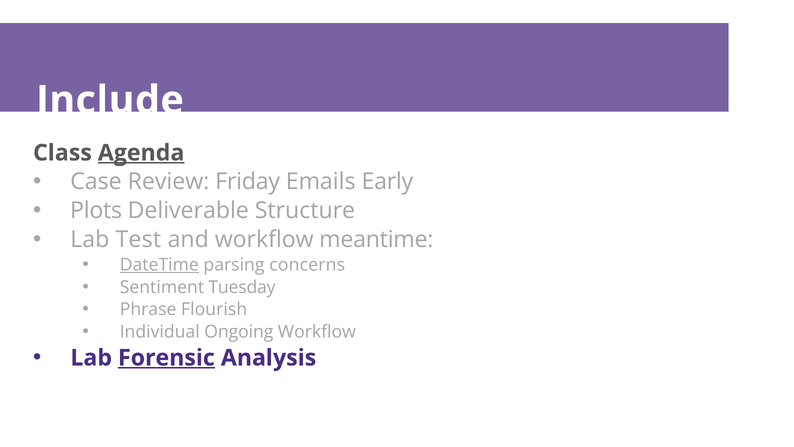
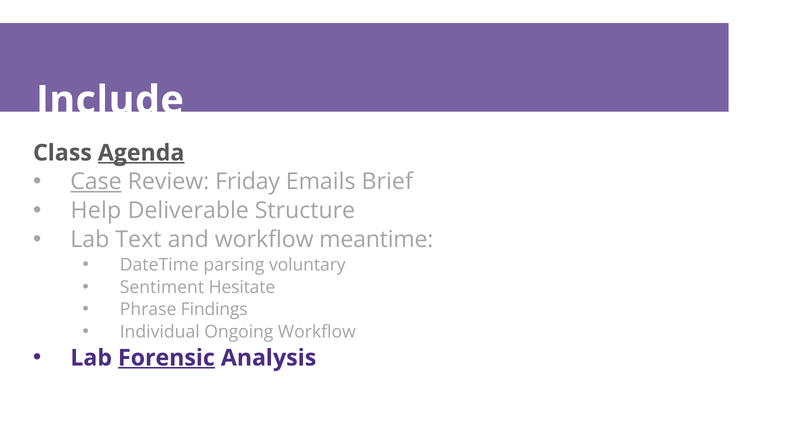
Case underline: none -> present
Early: Early -> Brief
Plots: Plots -> Help
Test: Test -> Text
DateTime underline: present -> none
concerns: concerns -> voluntary
Tuesday: Tuesday -> Hesitate
Flourish: Flourish -> Findings
